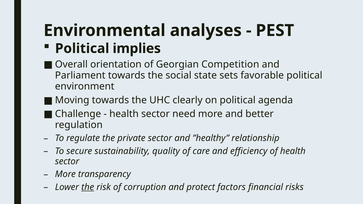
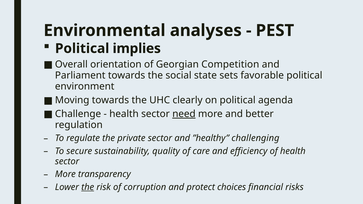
need underline: none -> present
relationship: relationship -> challenging
factors: factors -> choices
